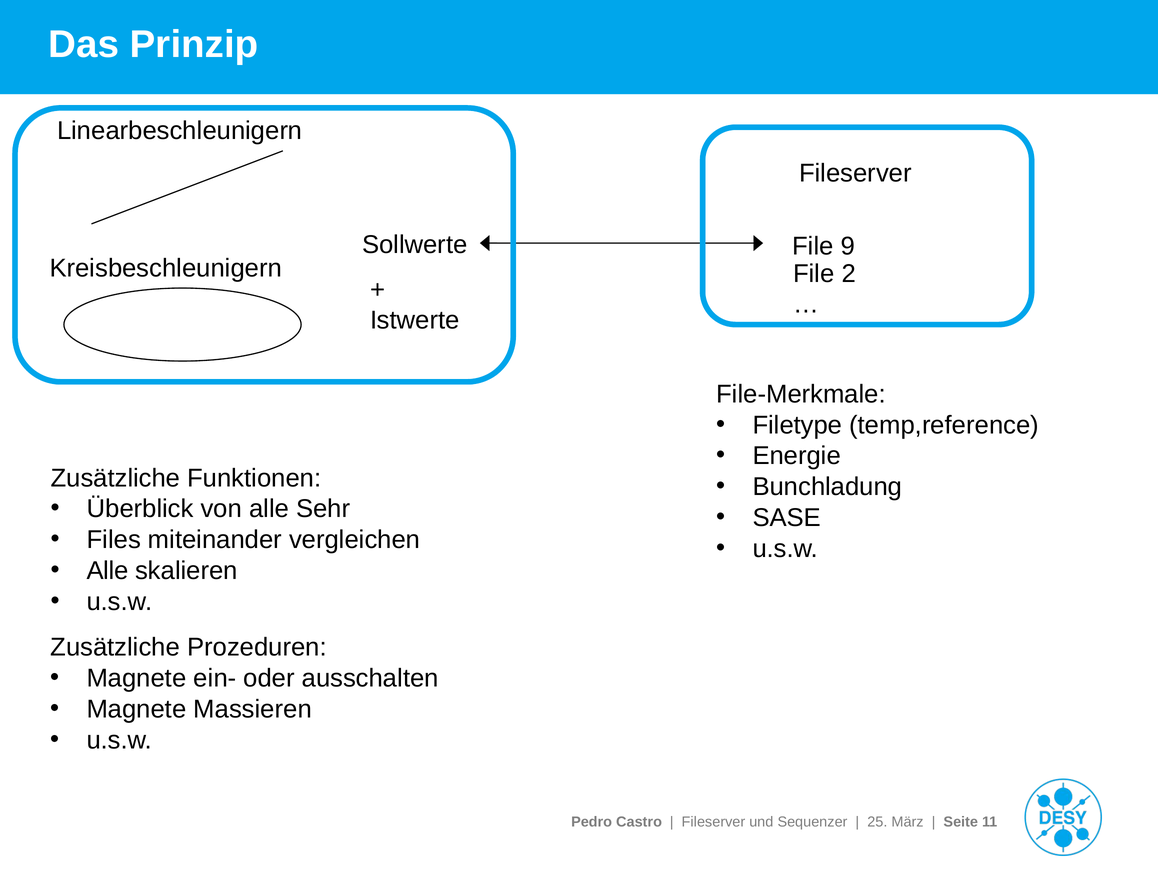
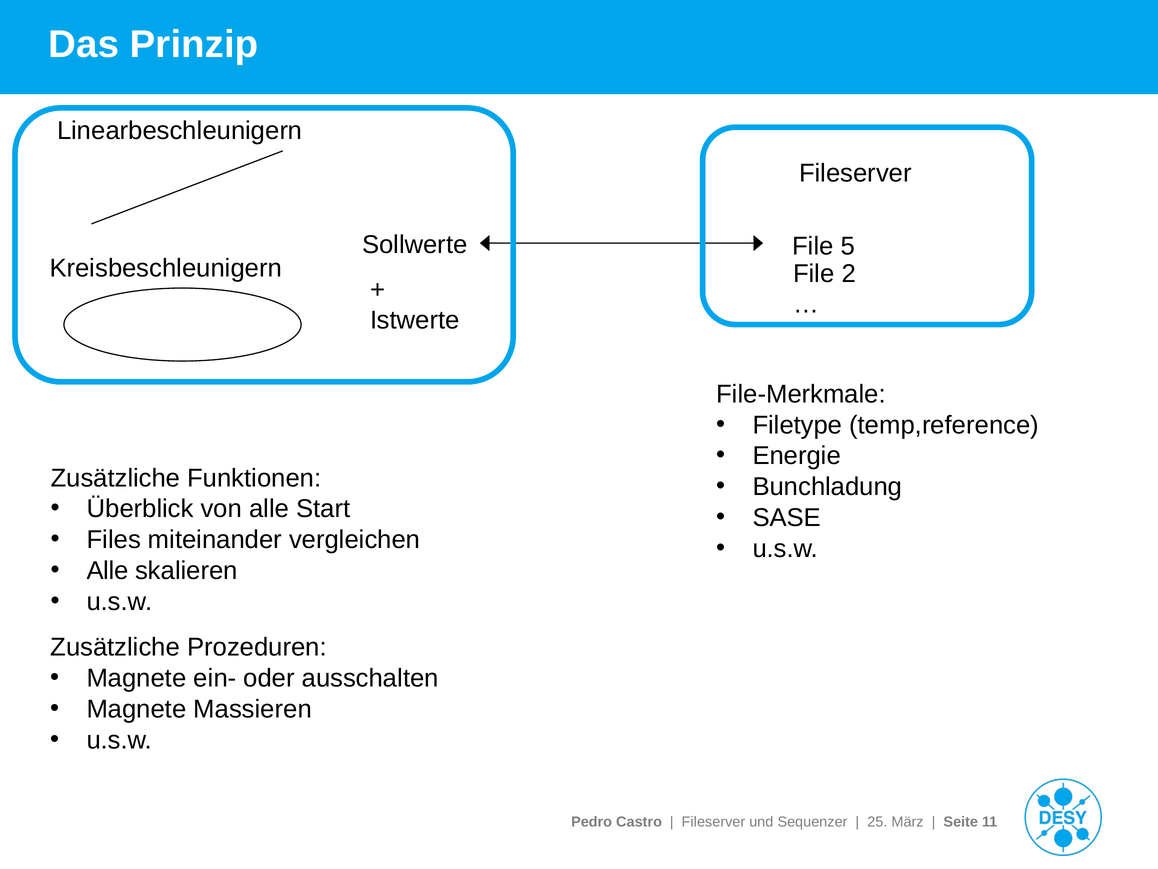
9: 9 -> 5
Sehr: Sehr -> Start
